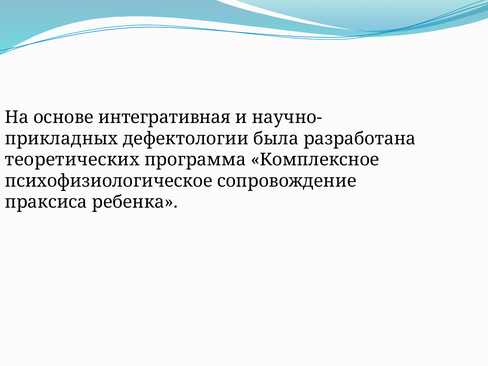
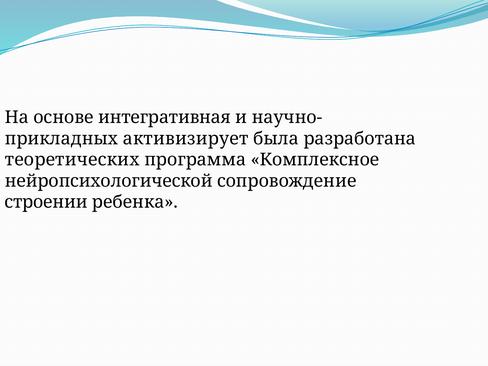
дефектологии: дефектологии -> активизирует
психофизиологическое: психофизиологическое -> нейропсихологической
праксиса: праксиса -> строении
